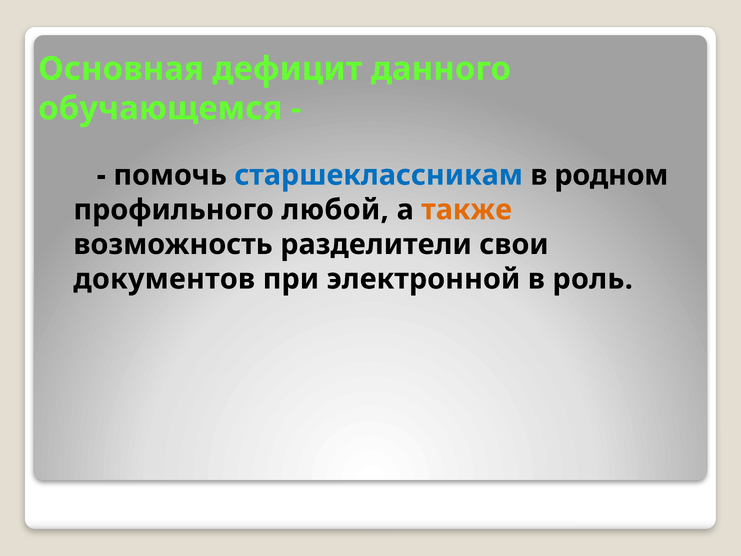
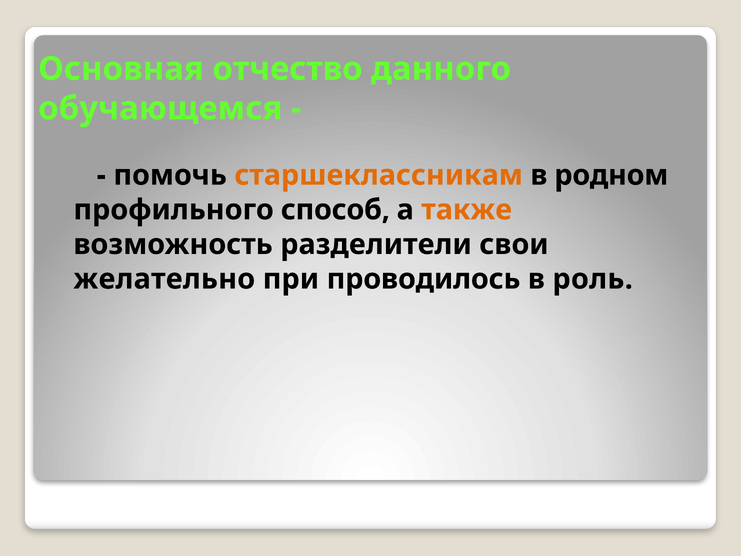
дефицит: дефицит -> отчество
старшеклассникам colour: blue -> orange
любой: любой -> способ
документов: документов -> желательно
электронной: электронной -> проводилось
